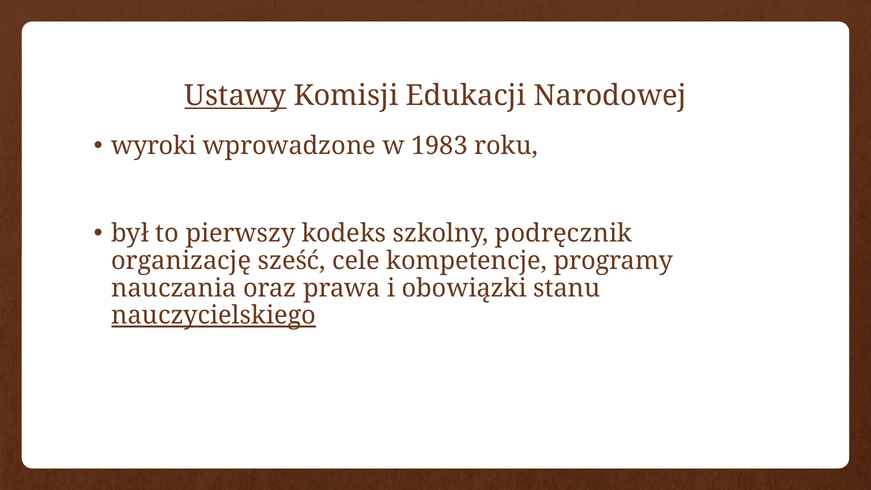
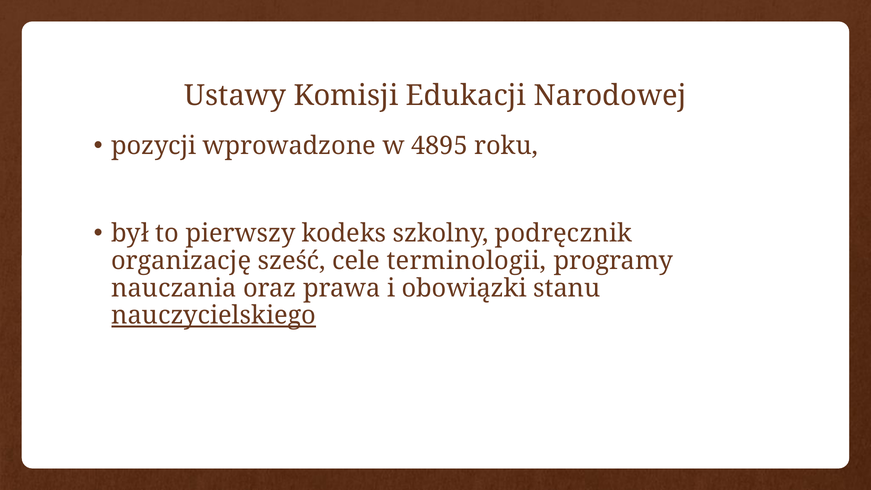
Ustawy underline: present -> none
wyroki: wyroki -> pozycji
1983: 1983 -> 4895
kompetencje: kompetencje -> terminologii
